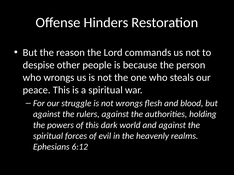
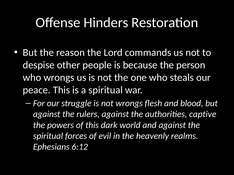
holding: holding -> captive
